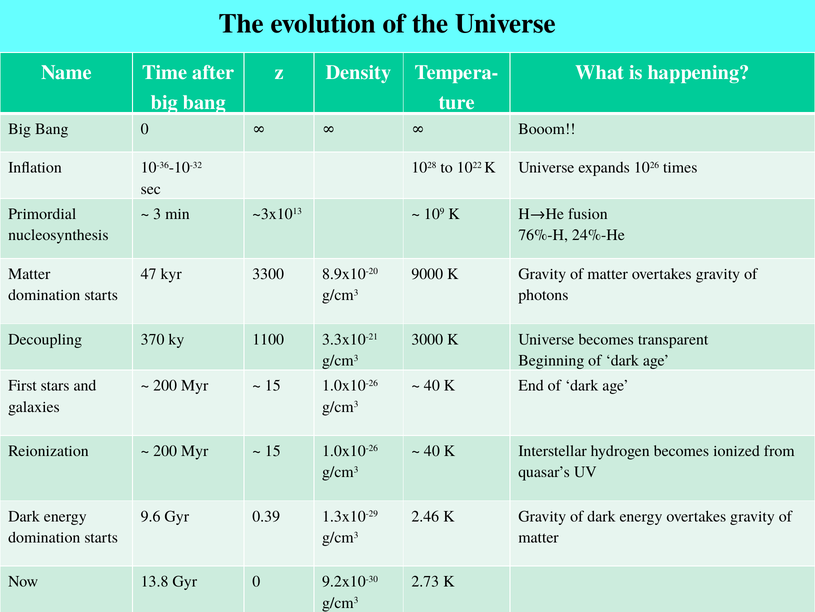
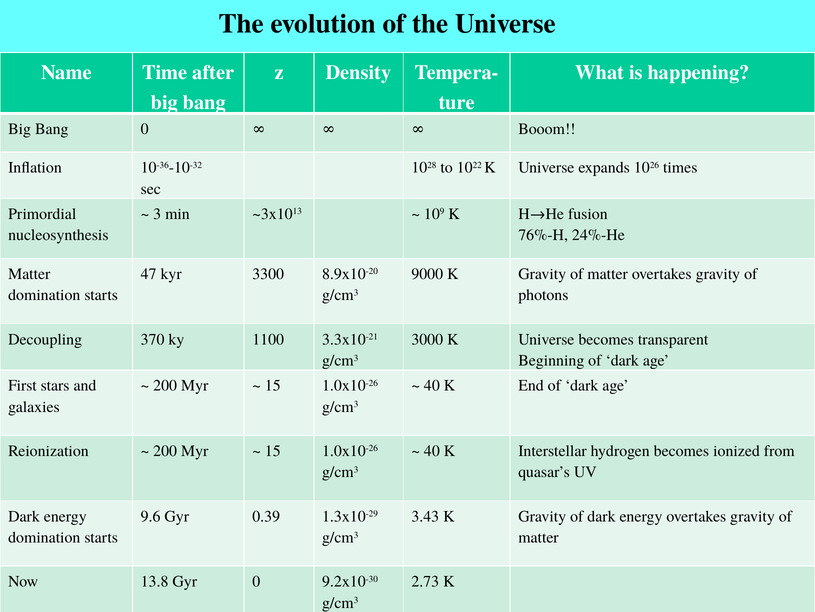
2.46: 2.46 -> 3.43
